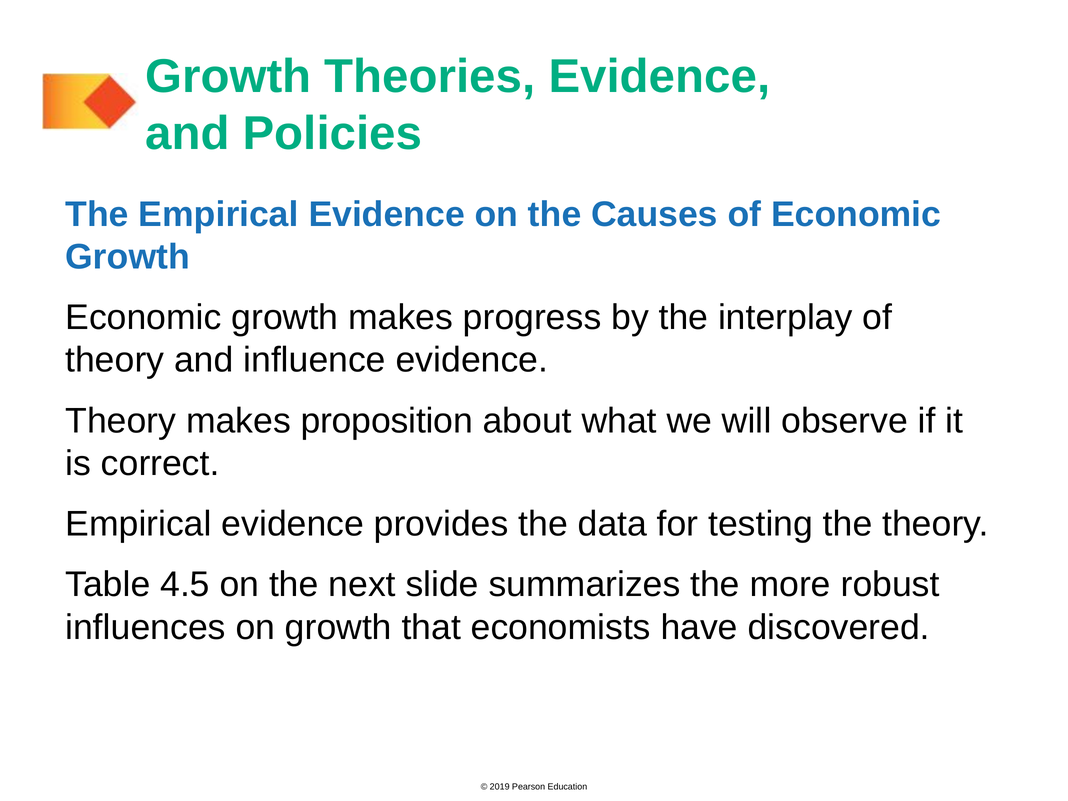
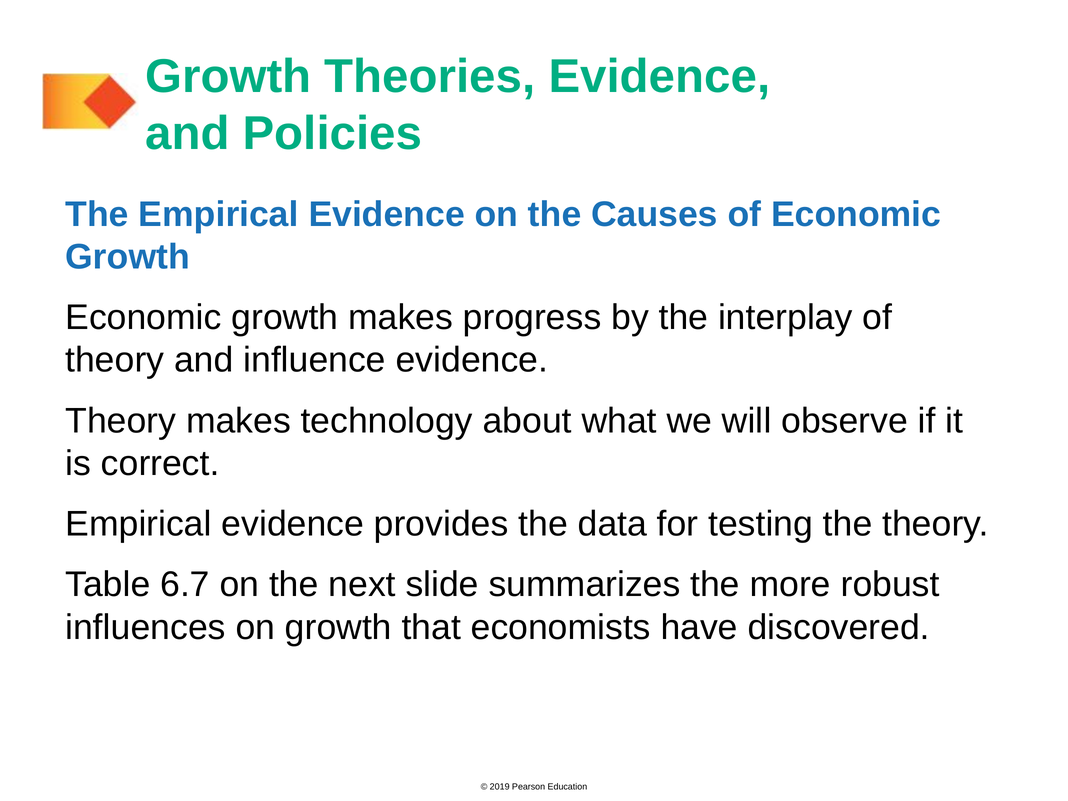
proposition: proposition -> technology
4.5: 4.5 -> 6.7
